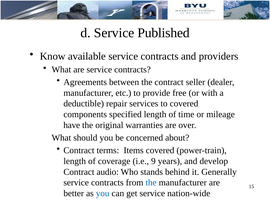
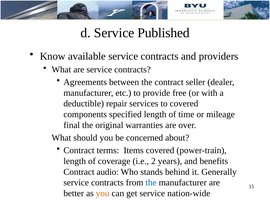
have: have -> final
9: 9 -> 2
develop: develop -> benefits
you at (103, 194) colour: blue -> orange
